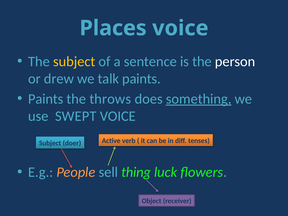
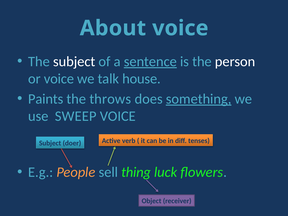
Places: Places -> About
subject at (74, 61) colour: yellow -> white
sentence underline: none -> present
or drew: drew -> voice
talk paints: paints -> house
SWEPT: SWEPT -> SWEEP
